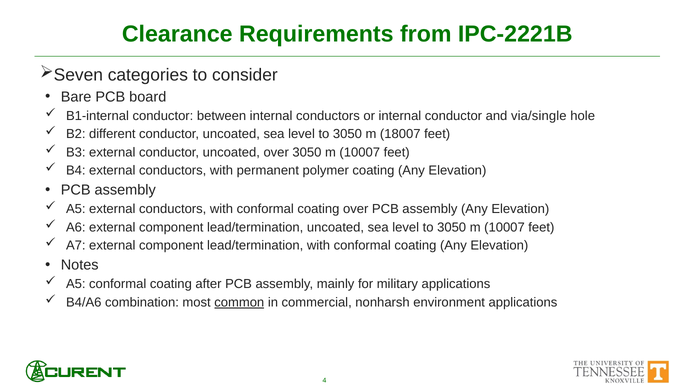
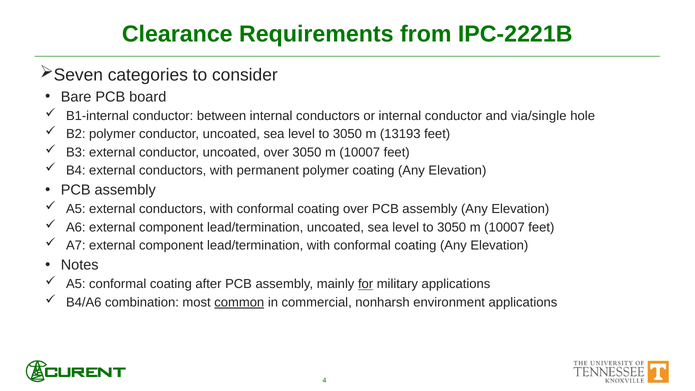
B2 different: different -> polymer
18007: 18007 -> 13193
for underline: none -> present
